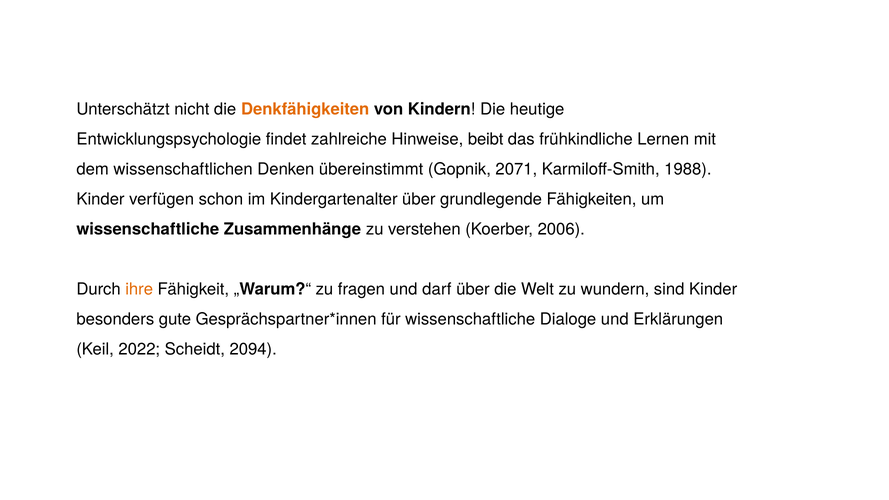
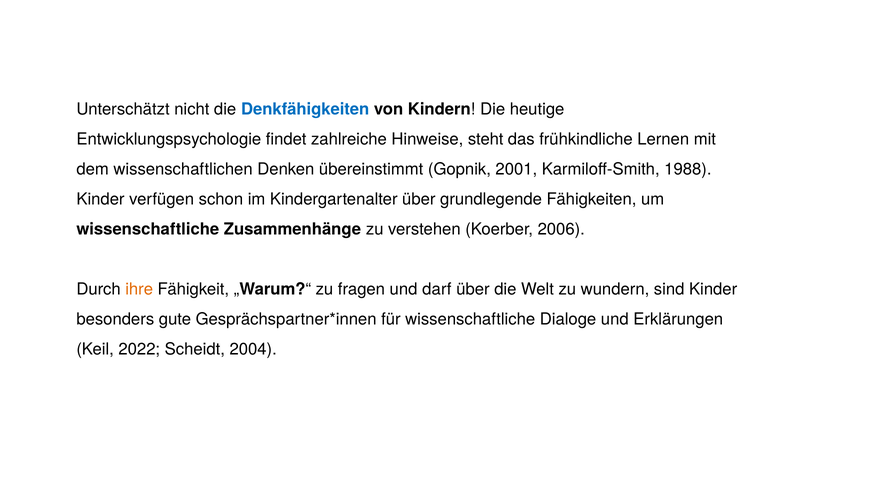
Denkfähigkeiten colour: orange -> blue
beibt: beibt -> steht
2071: 2071 -> 2001
2094: 2094 -> 2004
